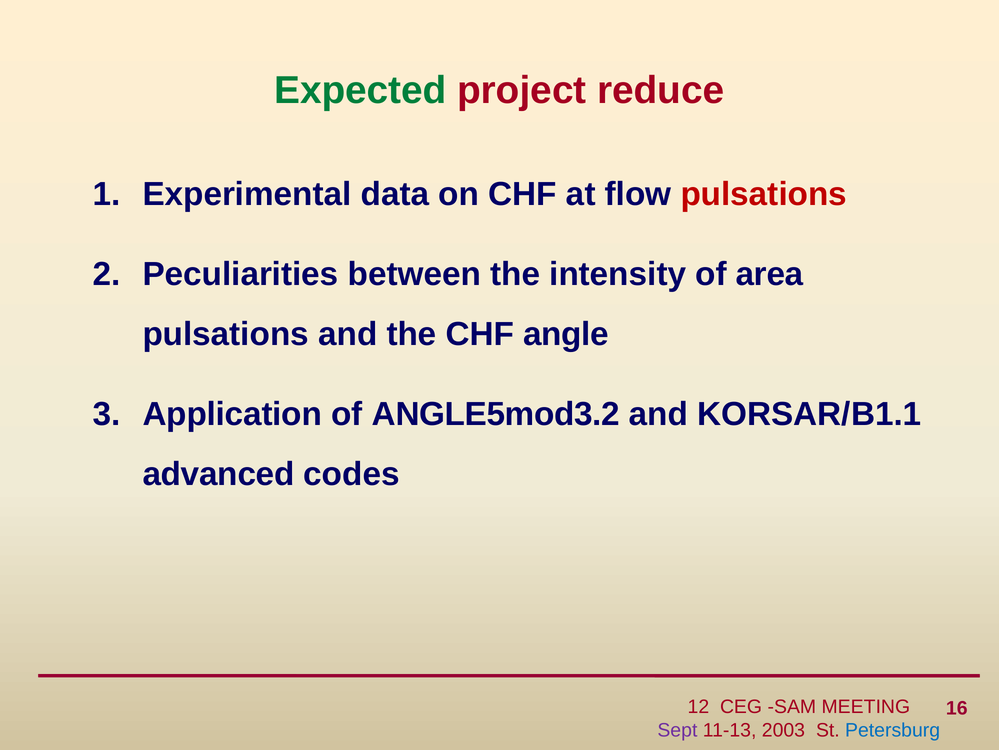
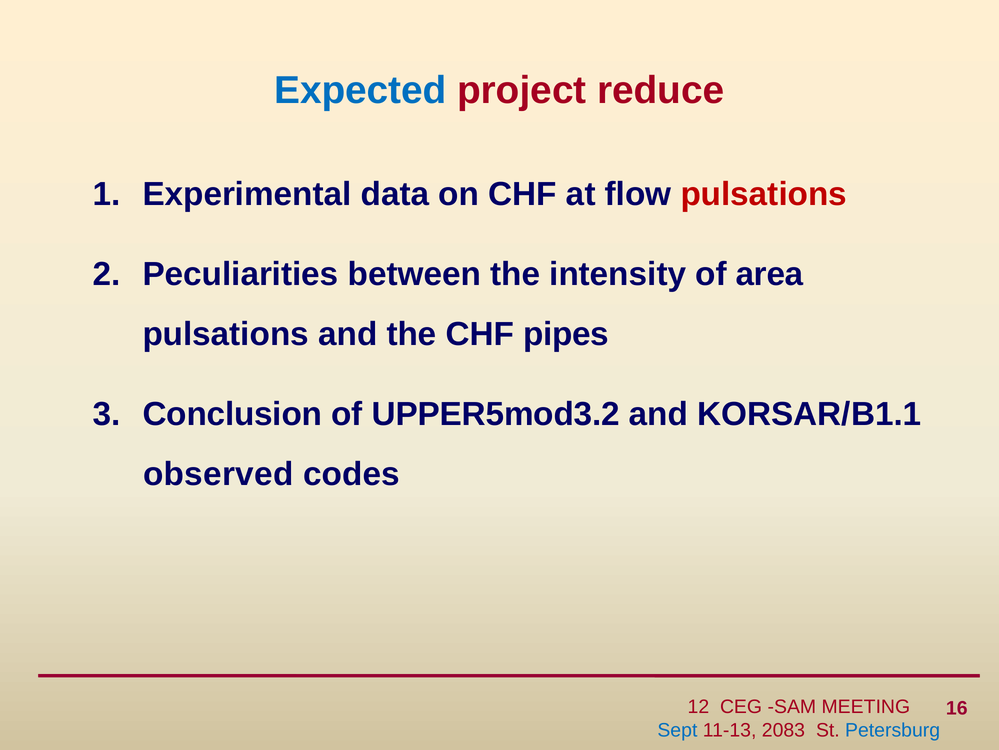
Expected colour: green -> blue
angle: angle -> pipes
Application: Application -> Conclusion
ANGLE5mod3.2: ANGLE5mod3.2 -> UPPER5mod3.2
advanced: advanced -> observed
Sept colour: purple -> blue
2003: 2003 -> 2083
